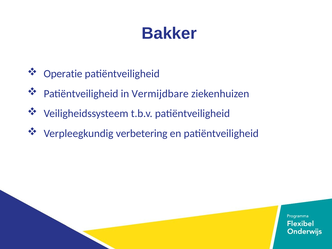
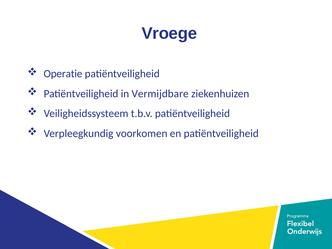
Bakker: Bakker -> Vroege
verbetering: verbetering -> voorkomen
